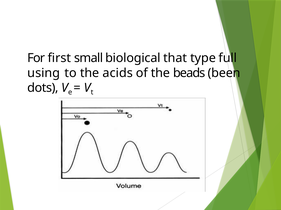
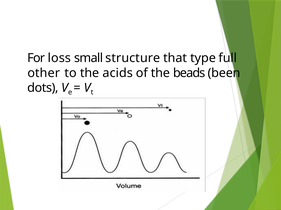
first: first -> loss
biological: biological -> structure
using: using -> other
